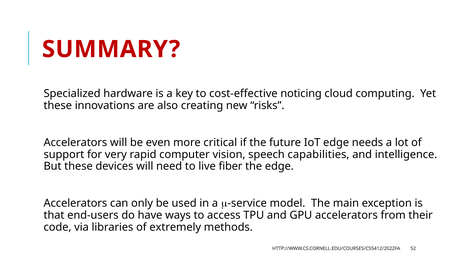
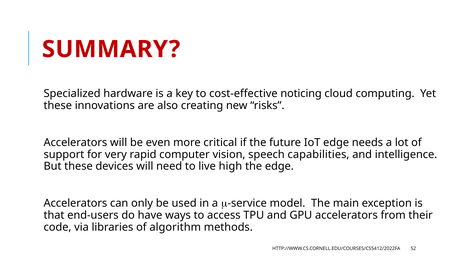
fiber: fiber -> high
extremely: extremely -> algorithm
